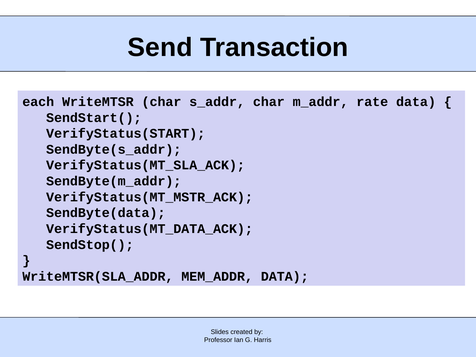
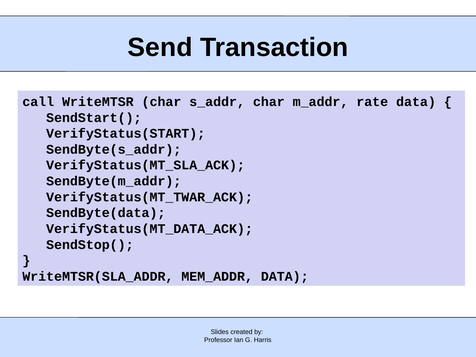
each: each -> call
VerifyStatus(MT_MSTR_ACK: VerifyStatus(MT_MSTR_ACK -> VerifyStatus(MT_TWAR_ACK
